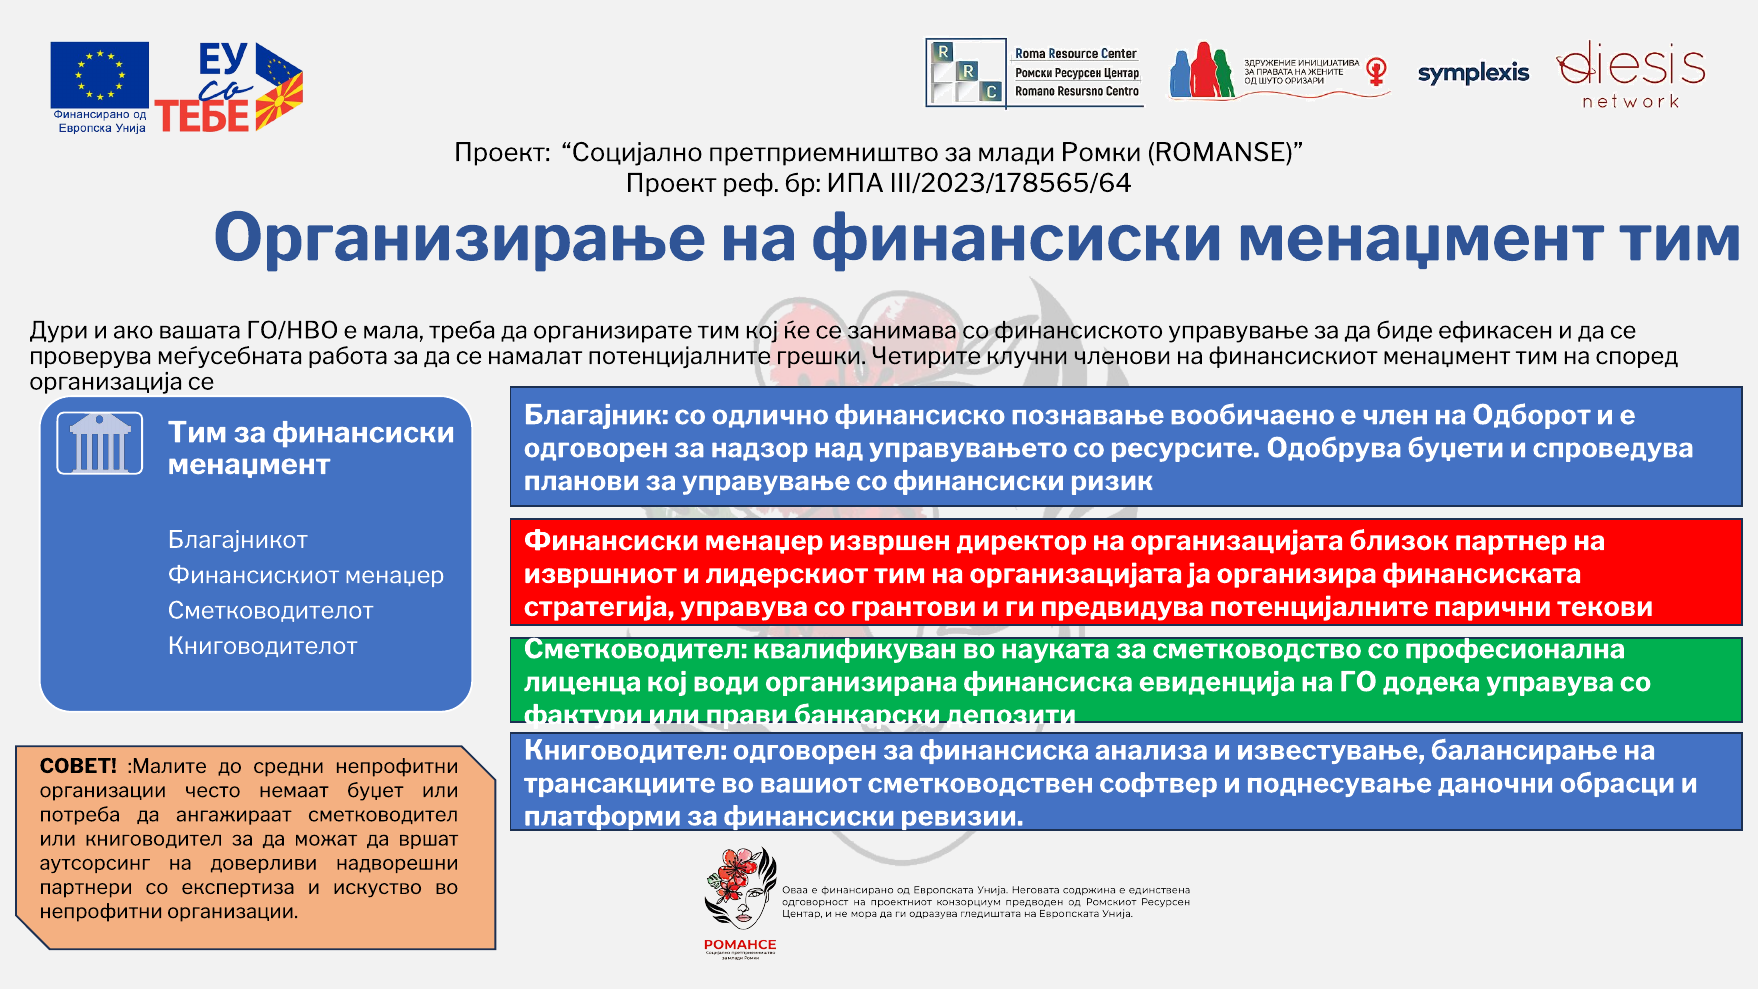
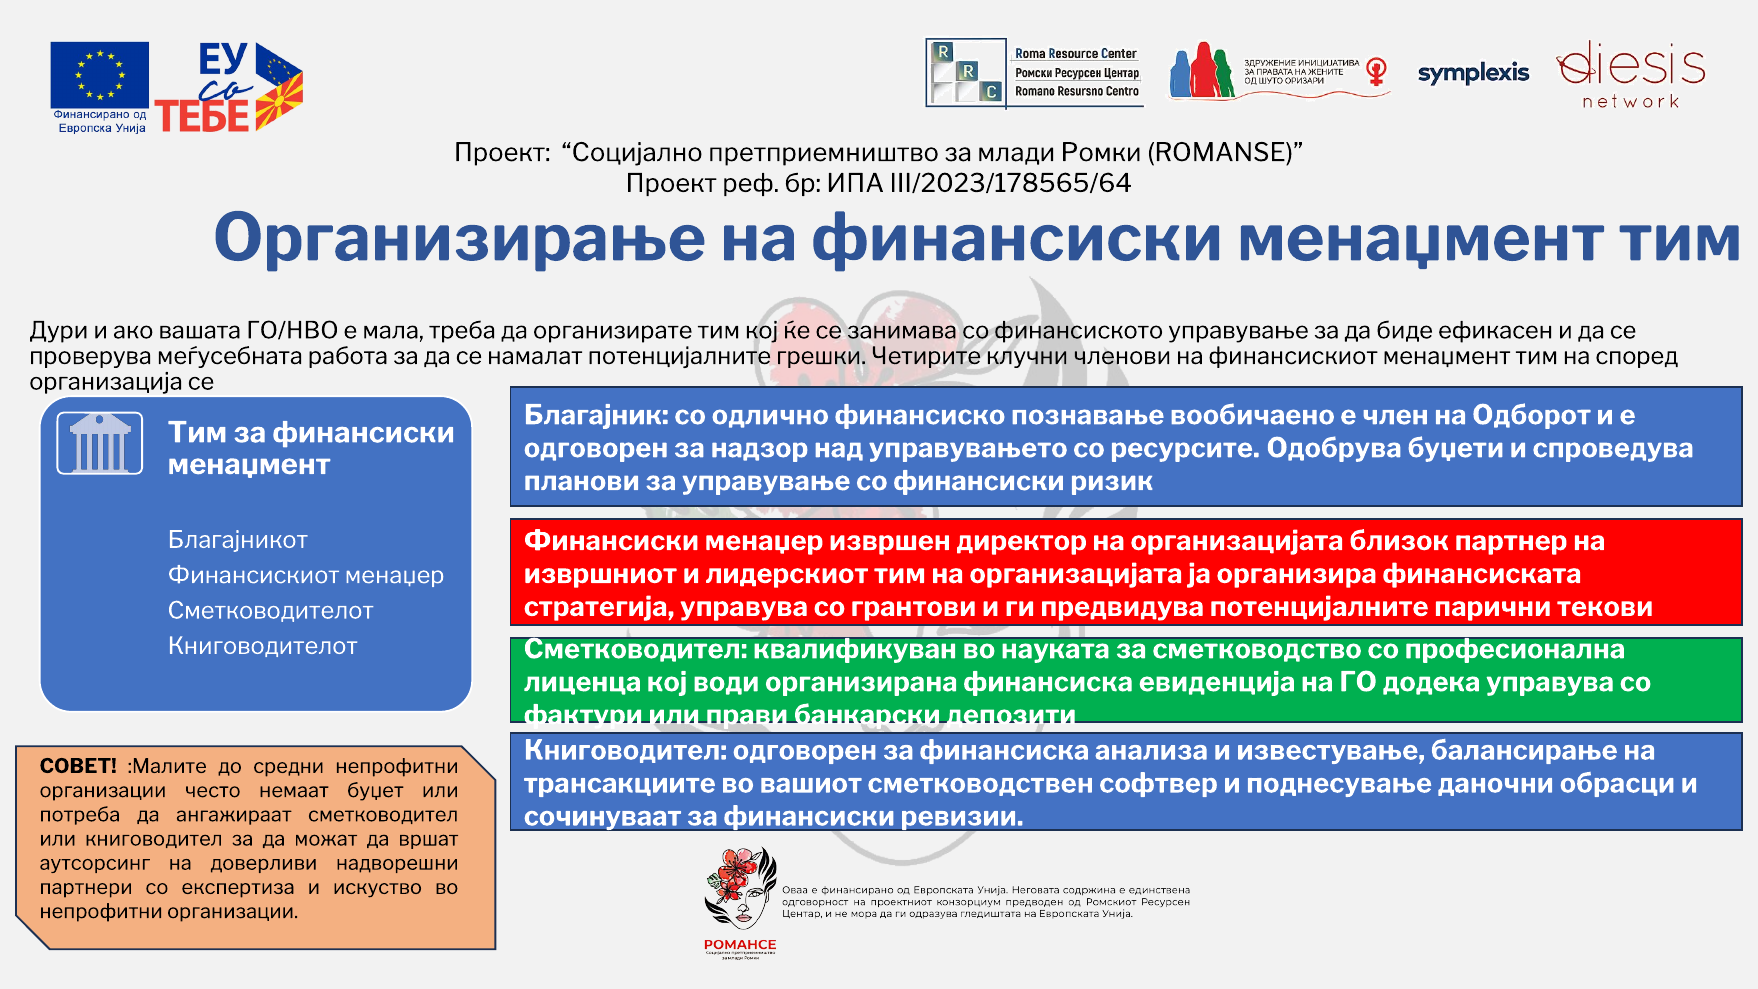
платформи: платформи -> сочинуваат
